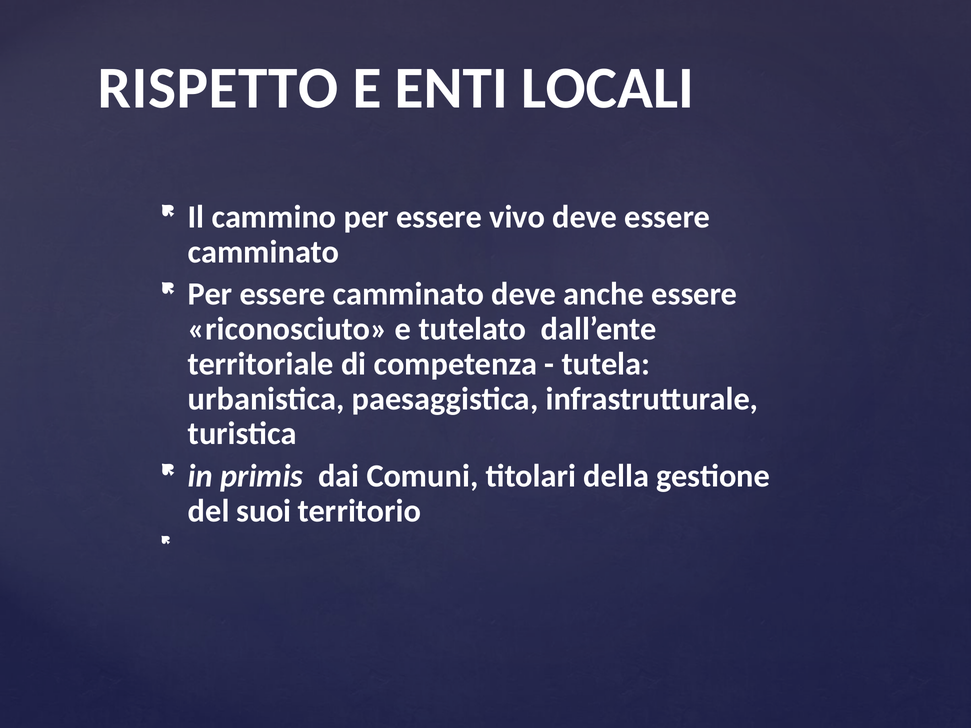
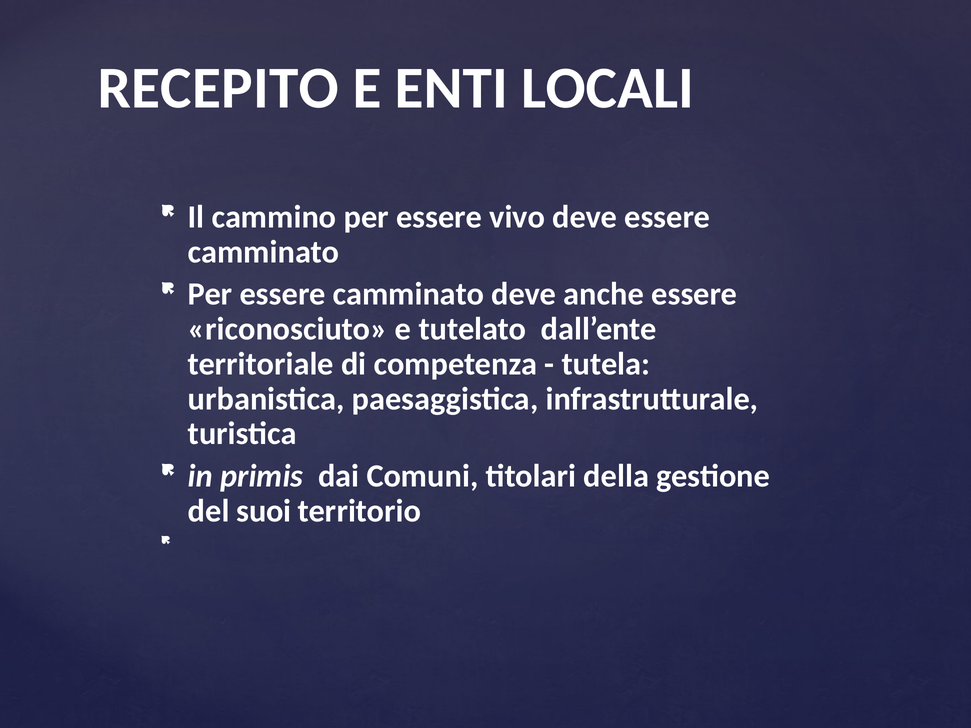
RISPETTO: RISPETTO -> RECEPITO
